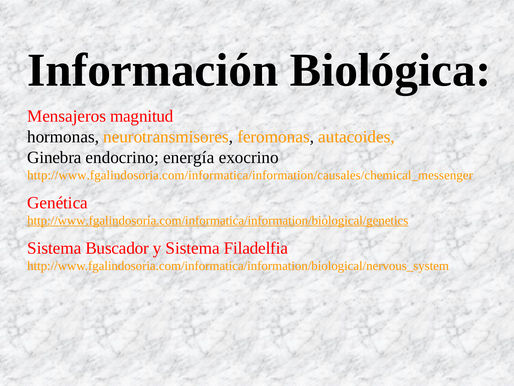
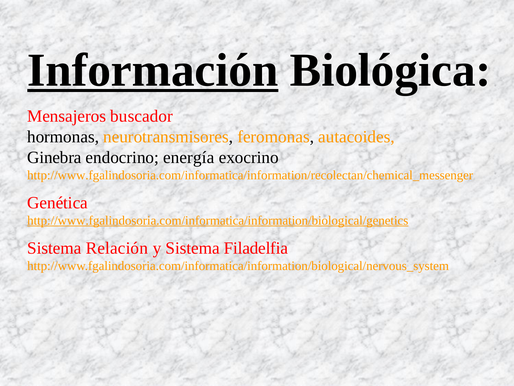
Información underline: none -> present
magnitud: magnitud -> buscador
http://www.fgalindosoria.com/informatica/information/causales/chemical_messenger: http://www.fgalindosoria.com/informatica/information/causales/chemical_messenger -> http://www.fgalindosoria.com/informatica/information/recolectan/chemical_messenger
Buscador: Buscador -> Relación
